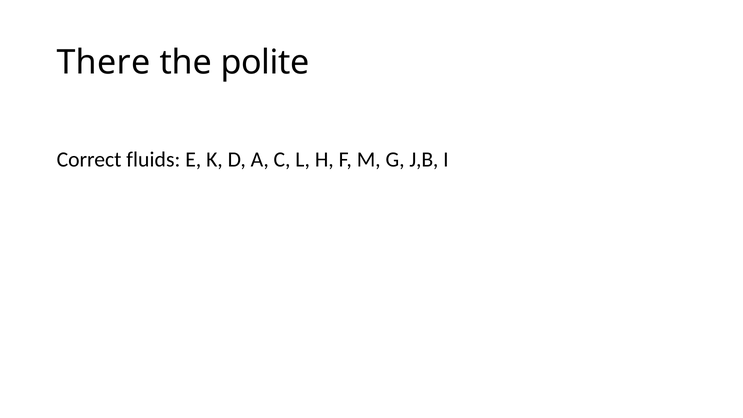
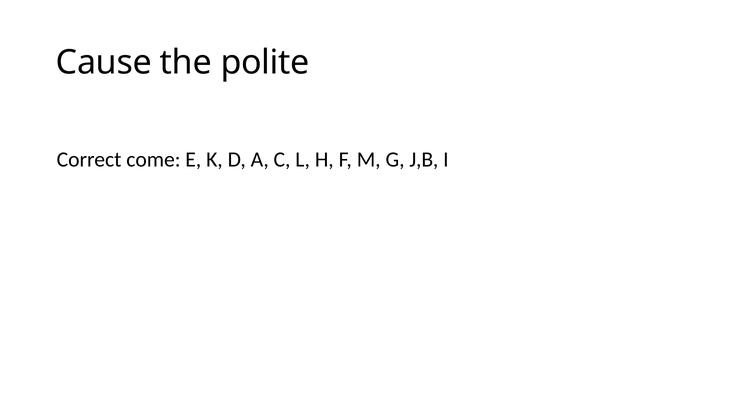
There: There -> Cause
fluids: fluids -> come
